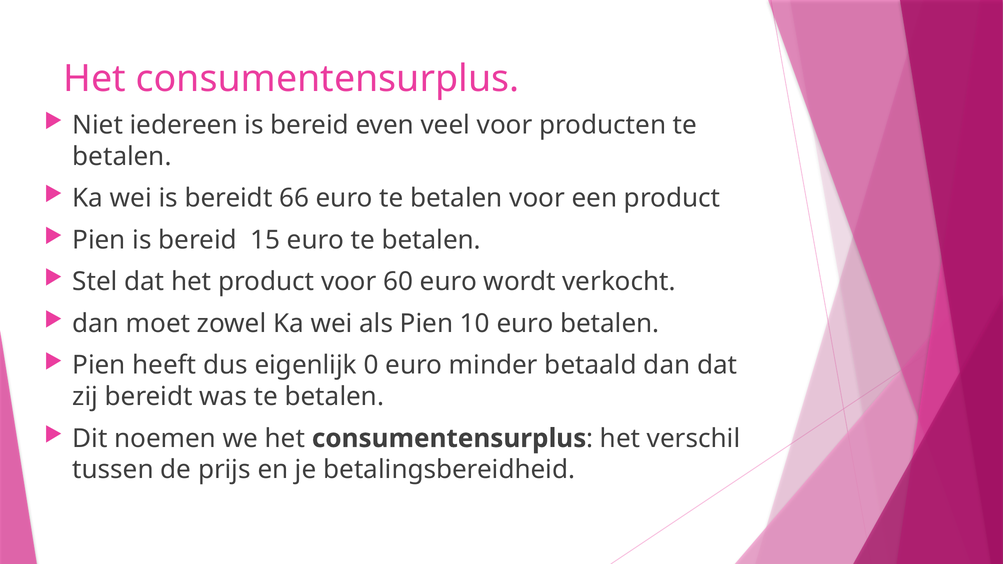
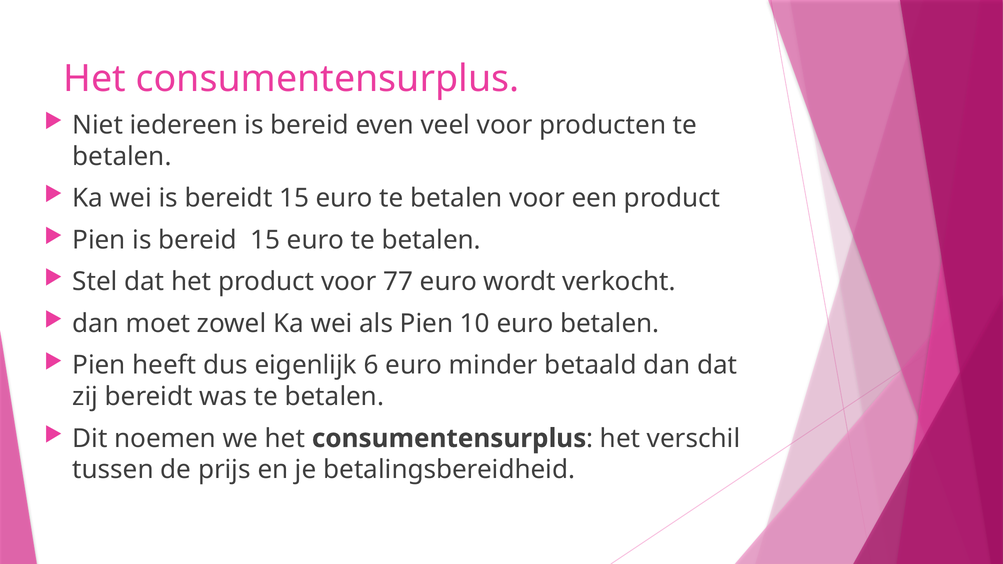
bereidt 66: 66 -> 15
60: 60 -> 77
0: 0 -> 6
